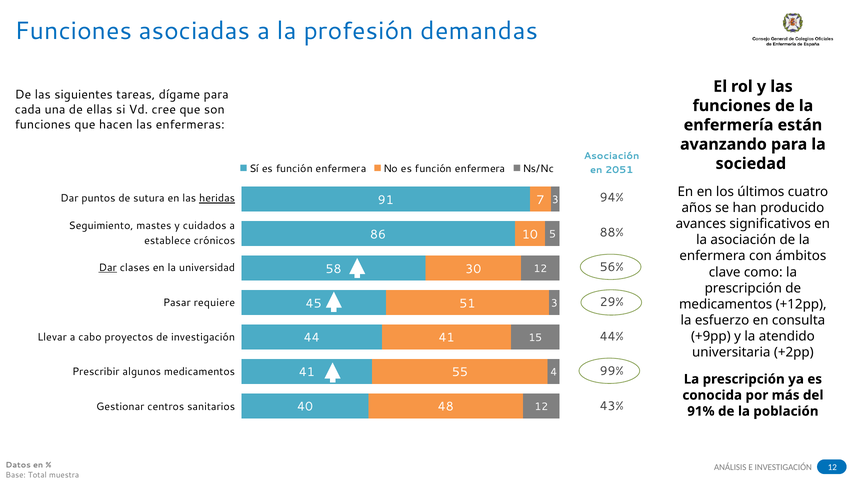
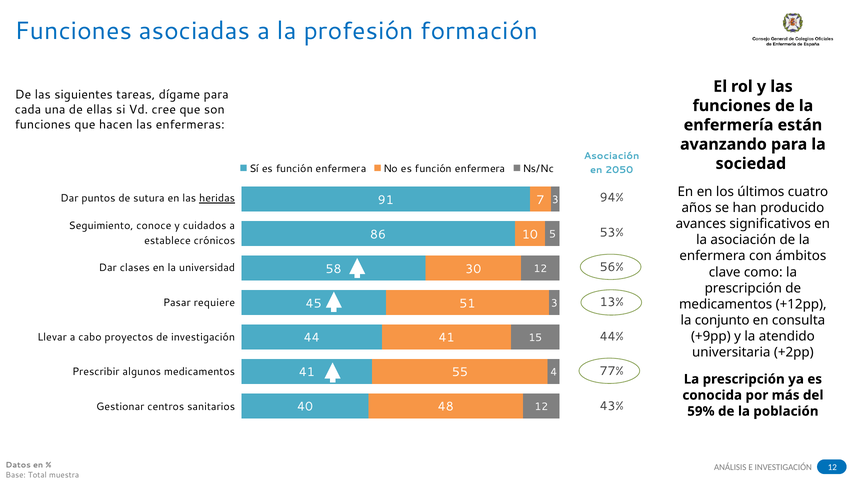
demandas: demandas -> formación
2051: 2051 -> 2050
mastes: mastes -> conoce
88%: 88% -> 53%
Dar at (108, 268) underline: present -> none
29%: 29% -> 13%
esfuerzo: esfuerzo -> conjunto
99%: 99% -> 77%
91%: 91% -> 59%
